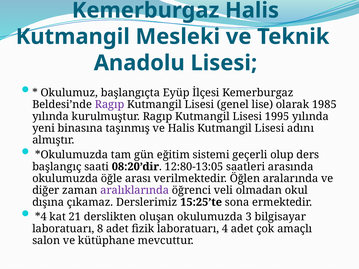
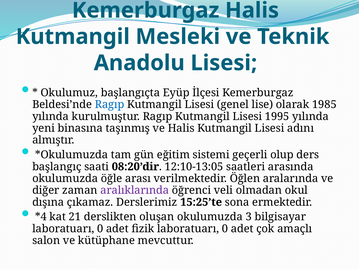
Ragıp at (110, 105) colour: purple -> blue
12:80-13:05: 12:80-13:05 -> 12:10-13:05
8 at (100, 229): 8 -> 0
fizik laboratuarı 4: 4 -> 0
